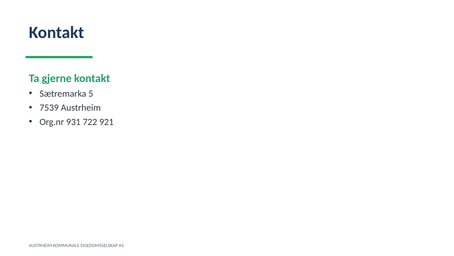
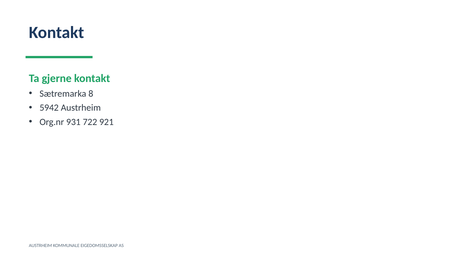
5: 5 -> 8
7539: 7539 -> 5942
